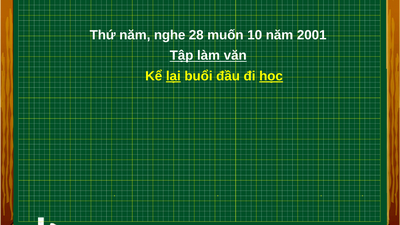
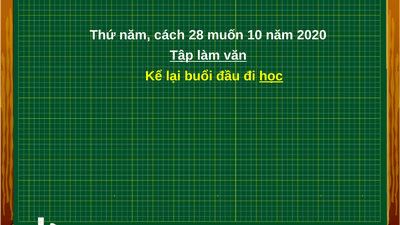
nghe: nghe -> cách
2001: 2001 -> 2020
lại underline: present -> none
